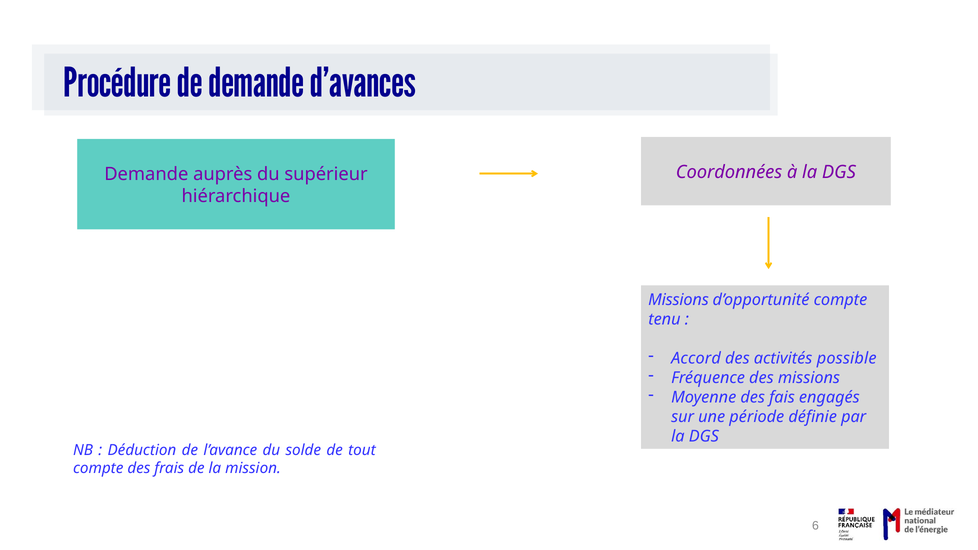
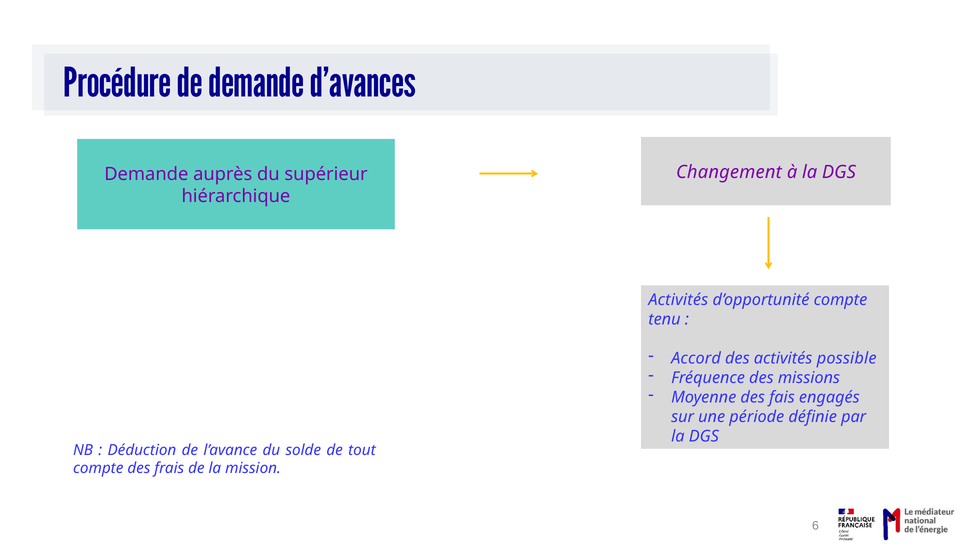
Coordonnées: Coordonnées -> Changement
Missions at (678, 300): Missions -> Activités
